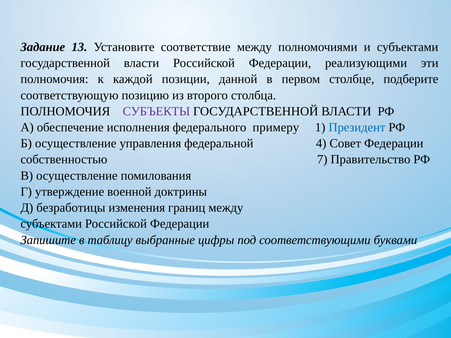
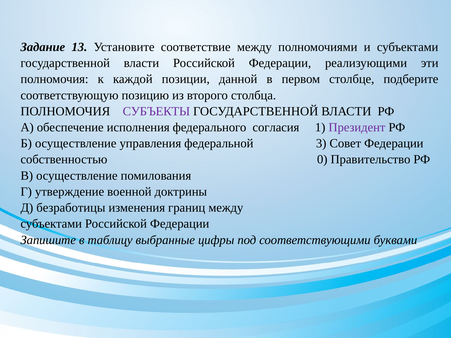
примеру: примеру -> согласия
Президент colour: blue -> purple
4: 4 -> 3
7: 7 -> 0
